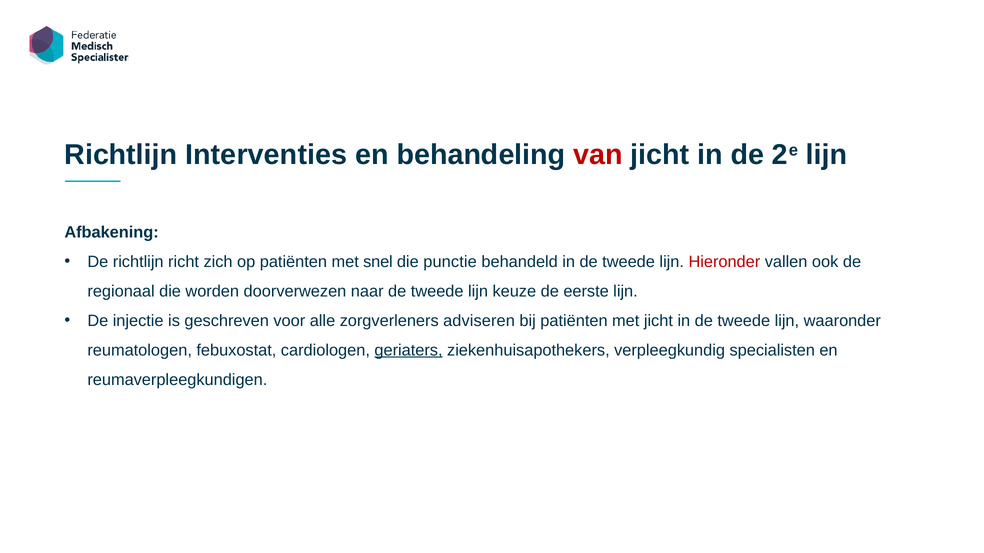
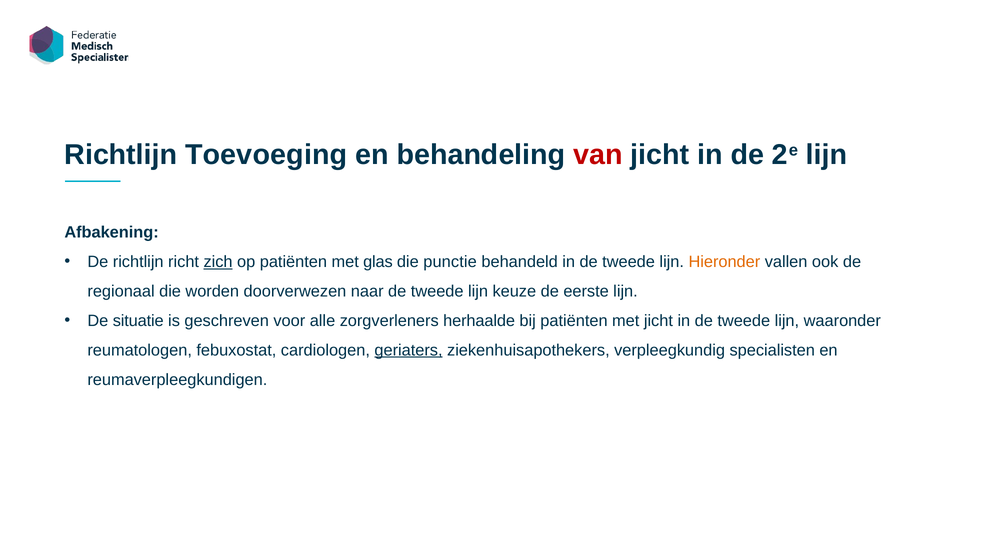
Interventies: Interventies -> Toevoeging
zich underline: none -> present
snel: snel -> glas
Hieronder colour: red -> orange
injectie: injectie -> situatie
adviseren: adviseren -> herhaalde
